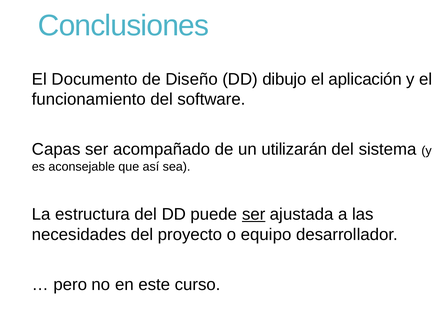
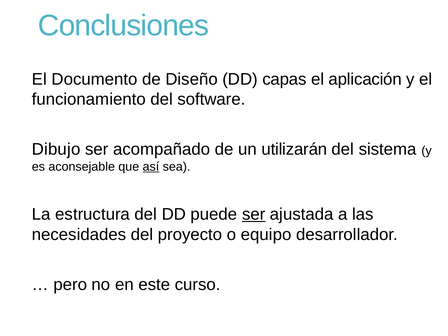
dibujo: dibujo -> capas
Capas: Capas -> Dibujo
así underline: none -> present
